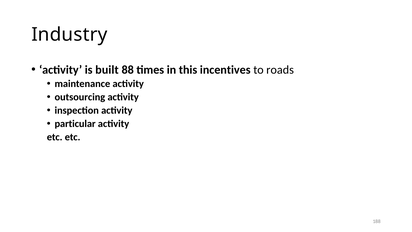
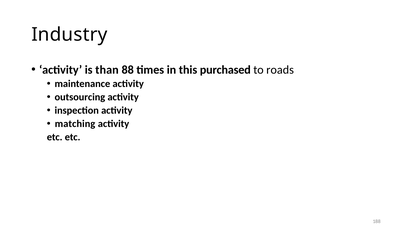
built: built -> than
incentives: incentives -> purchased
particular: particular -> matching
